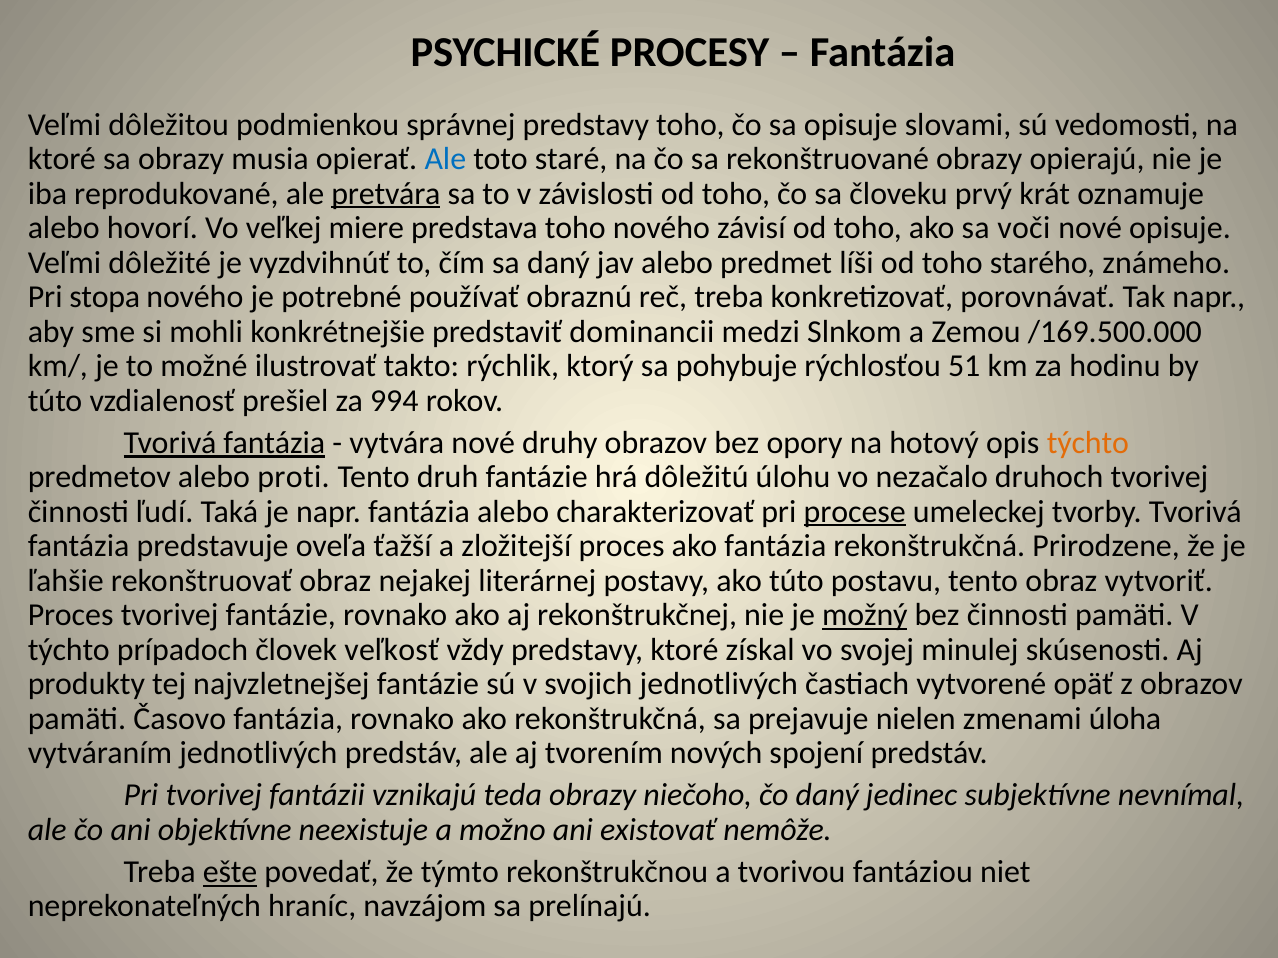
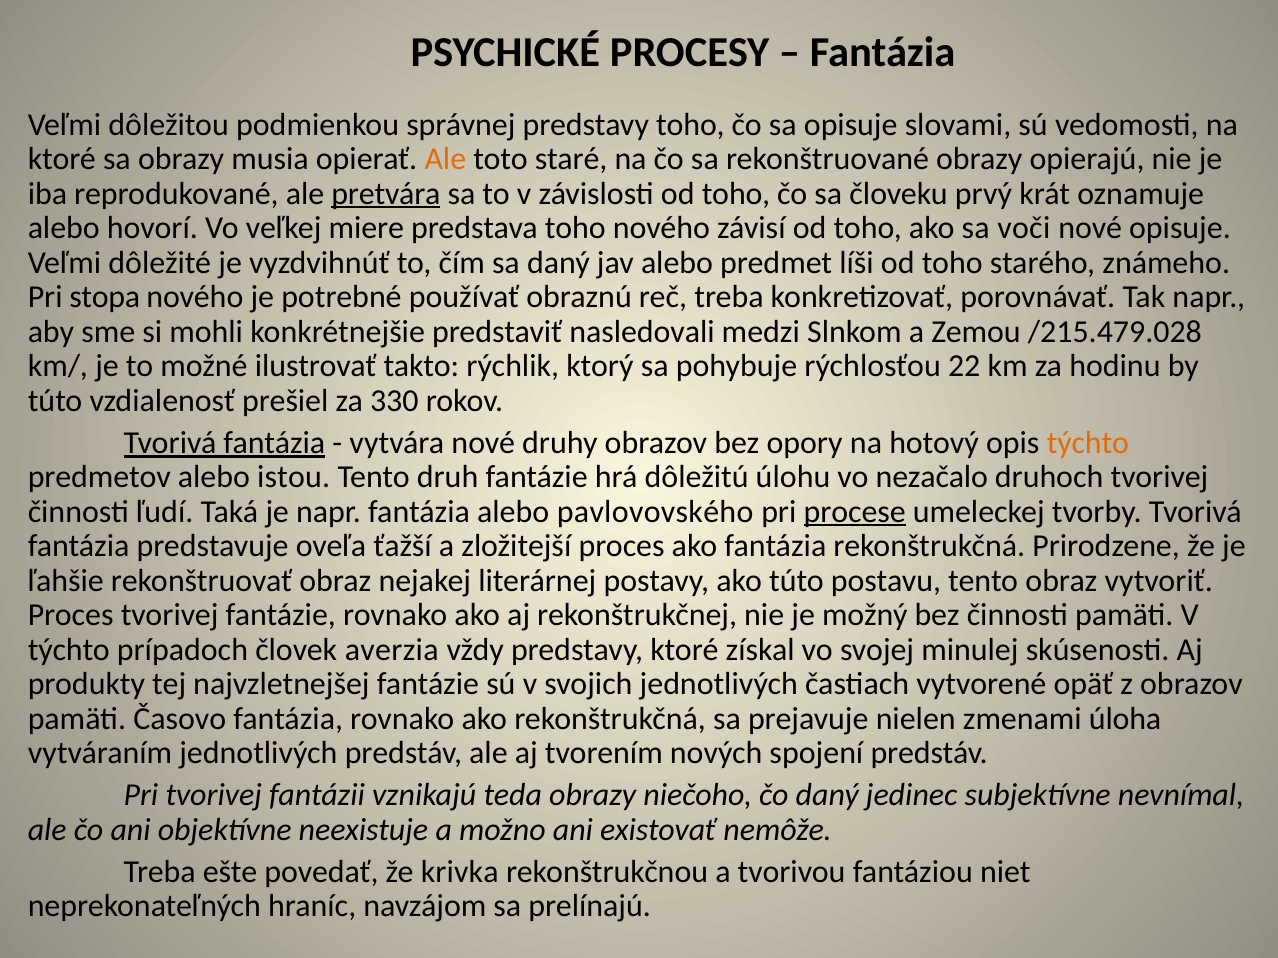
Ale at (445, 159) colour: blue -> orange
dominancii: dominancii -> nasledovali
/169.500.000: /169.500.000 -> /215.479.028
51: 51 -> 22
994: 994 -> 330
proti: proti -> istou
charakterizovať: charakterizovať -> pavlovovského
možný underline: present -> none
veľkosť: veľkosť -> averzia
ešte underline: present -> none
týmto: týmto -> krivka
